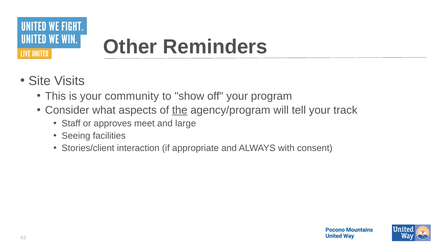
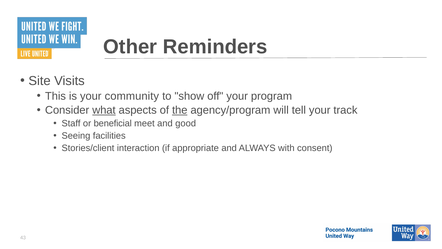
what underline: none -> present
approves: approves -> beneficial
large: large -> good
